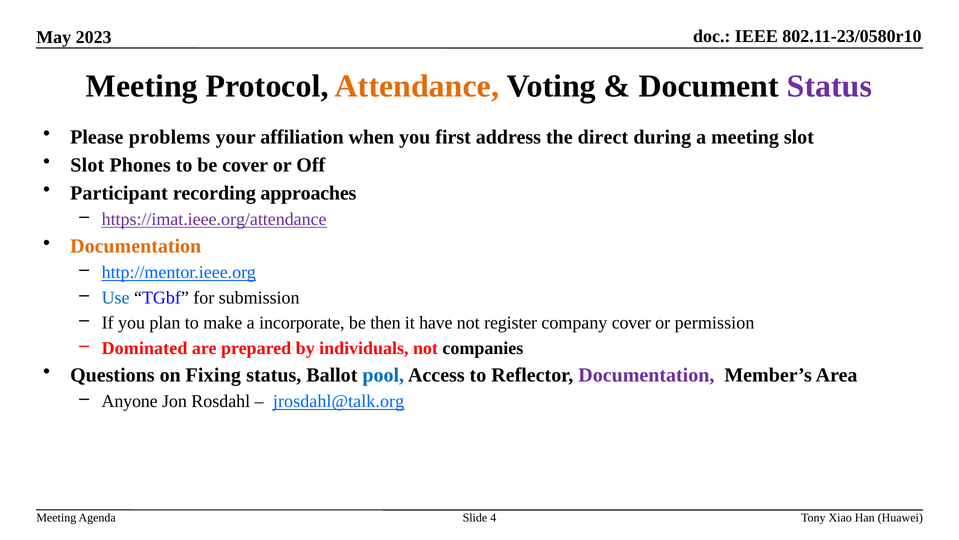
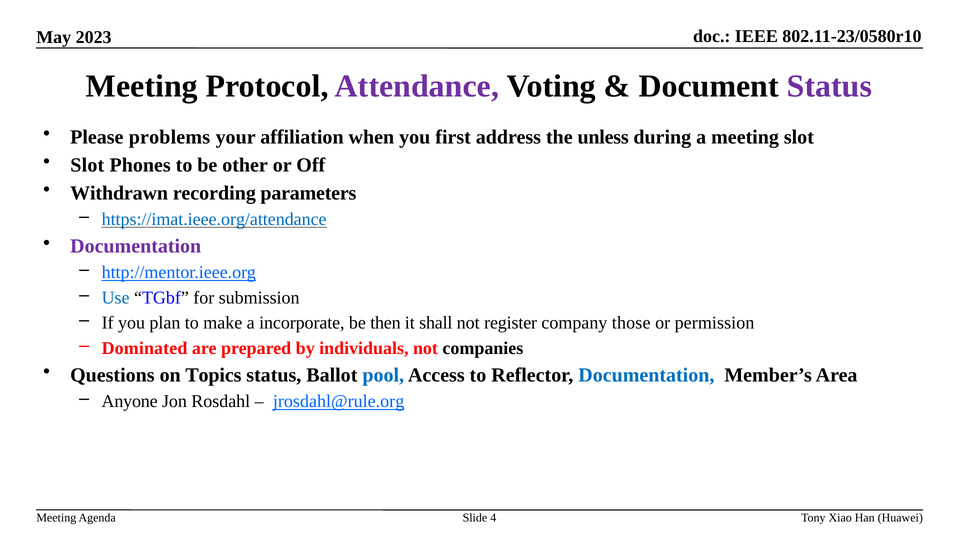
Attendance colour: orange -> purple
direct: direct -> unless
be cover: cover -> other
Participant: Participant -> Withdrawn
approaches: approaches -> parameters
https://imat.ieee.org/attendance colour: purple -> blue
Documentation at (136, 246) colour: orange -> purple
have: have -> shall
company cover: cover -> those
Fixing: Fixing -> Topics
Documentation at (646, 375) colour: purple -> blue
jrosdahl@talk.org: jrosdahl@talk.org -> jrosdahl@rule.org
